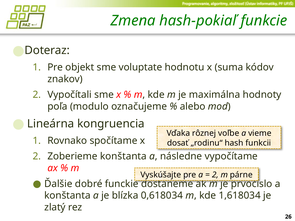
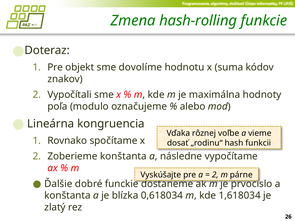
hash-pokiaľ: hash-pokiaľ -> hash-rolling
voluptate: voluptate -> dovolíme
